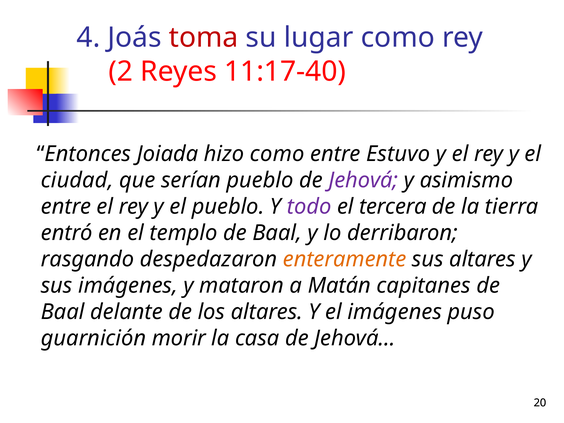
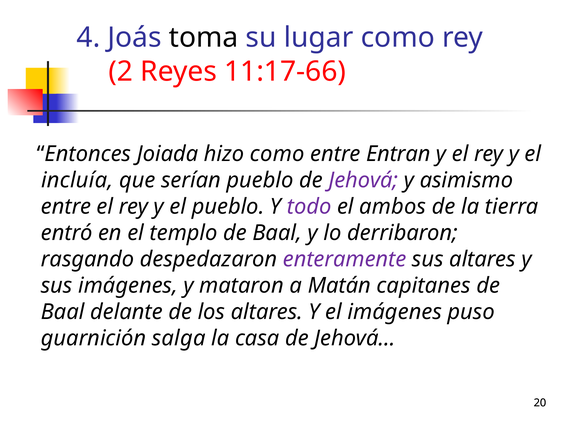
toma colour: red -> black
11:17-40: 11:17-40 -> 11:17-66
Estuvo: Estuvo -> Entran
ciudad: ciudad -> incluía
tercera: tercera -> ambos
enteramente colour: orange -> purple
morir: morir -> salga
